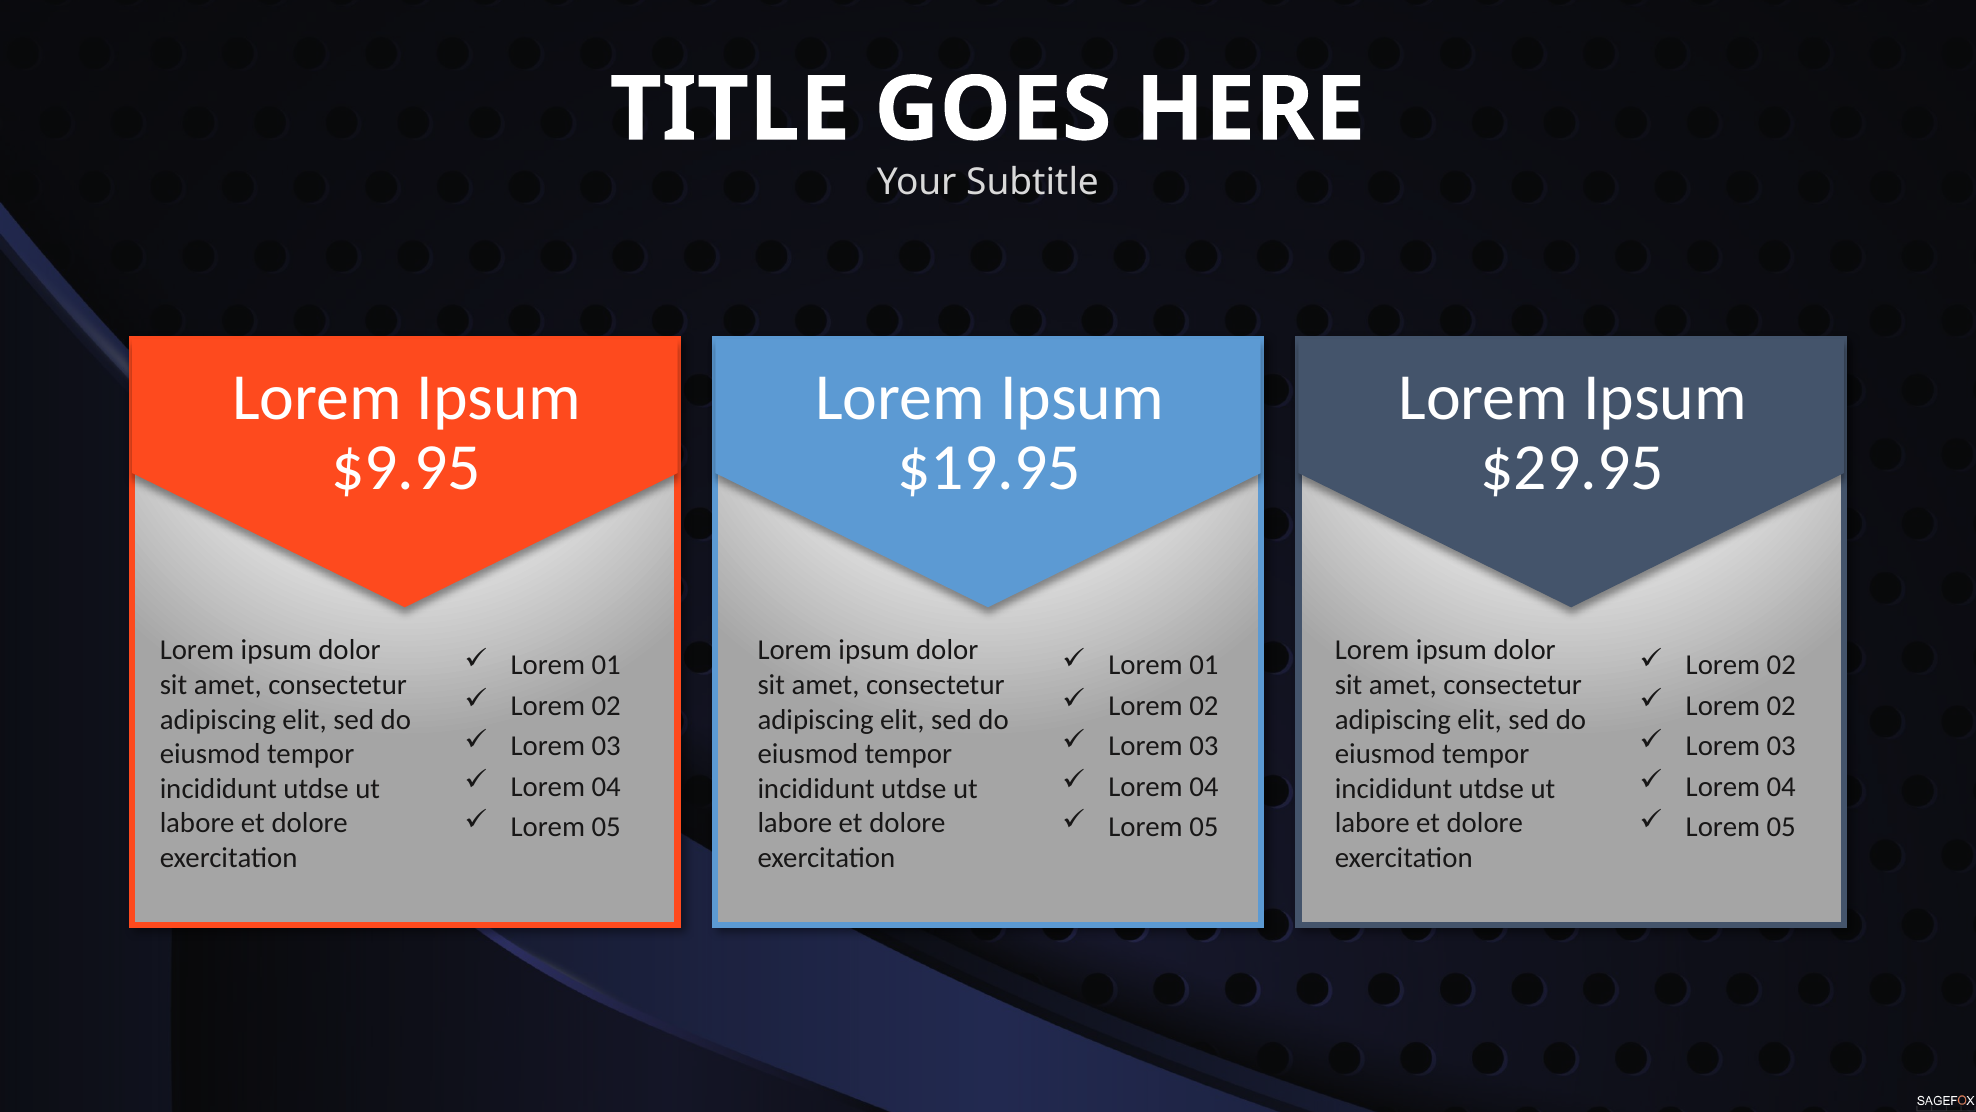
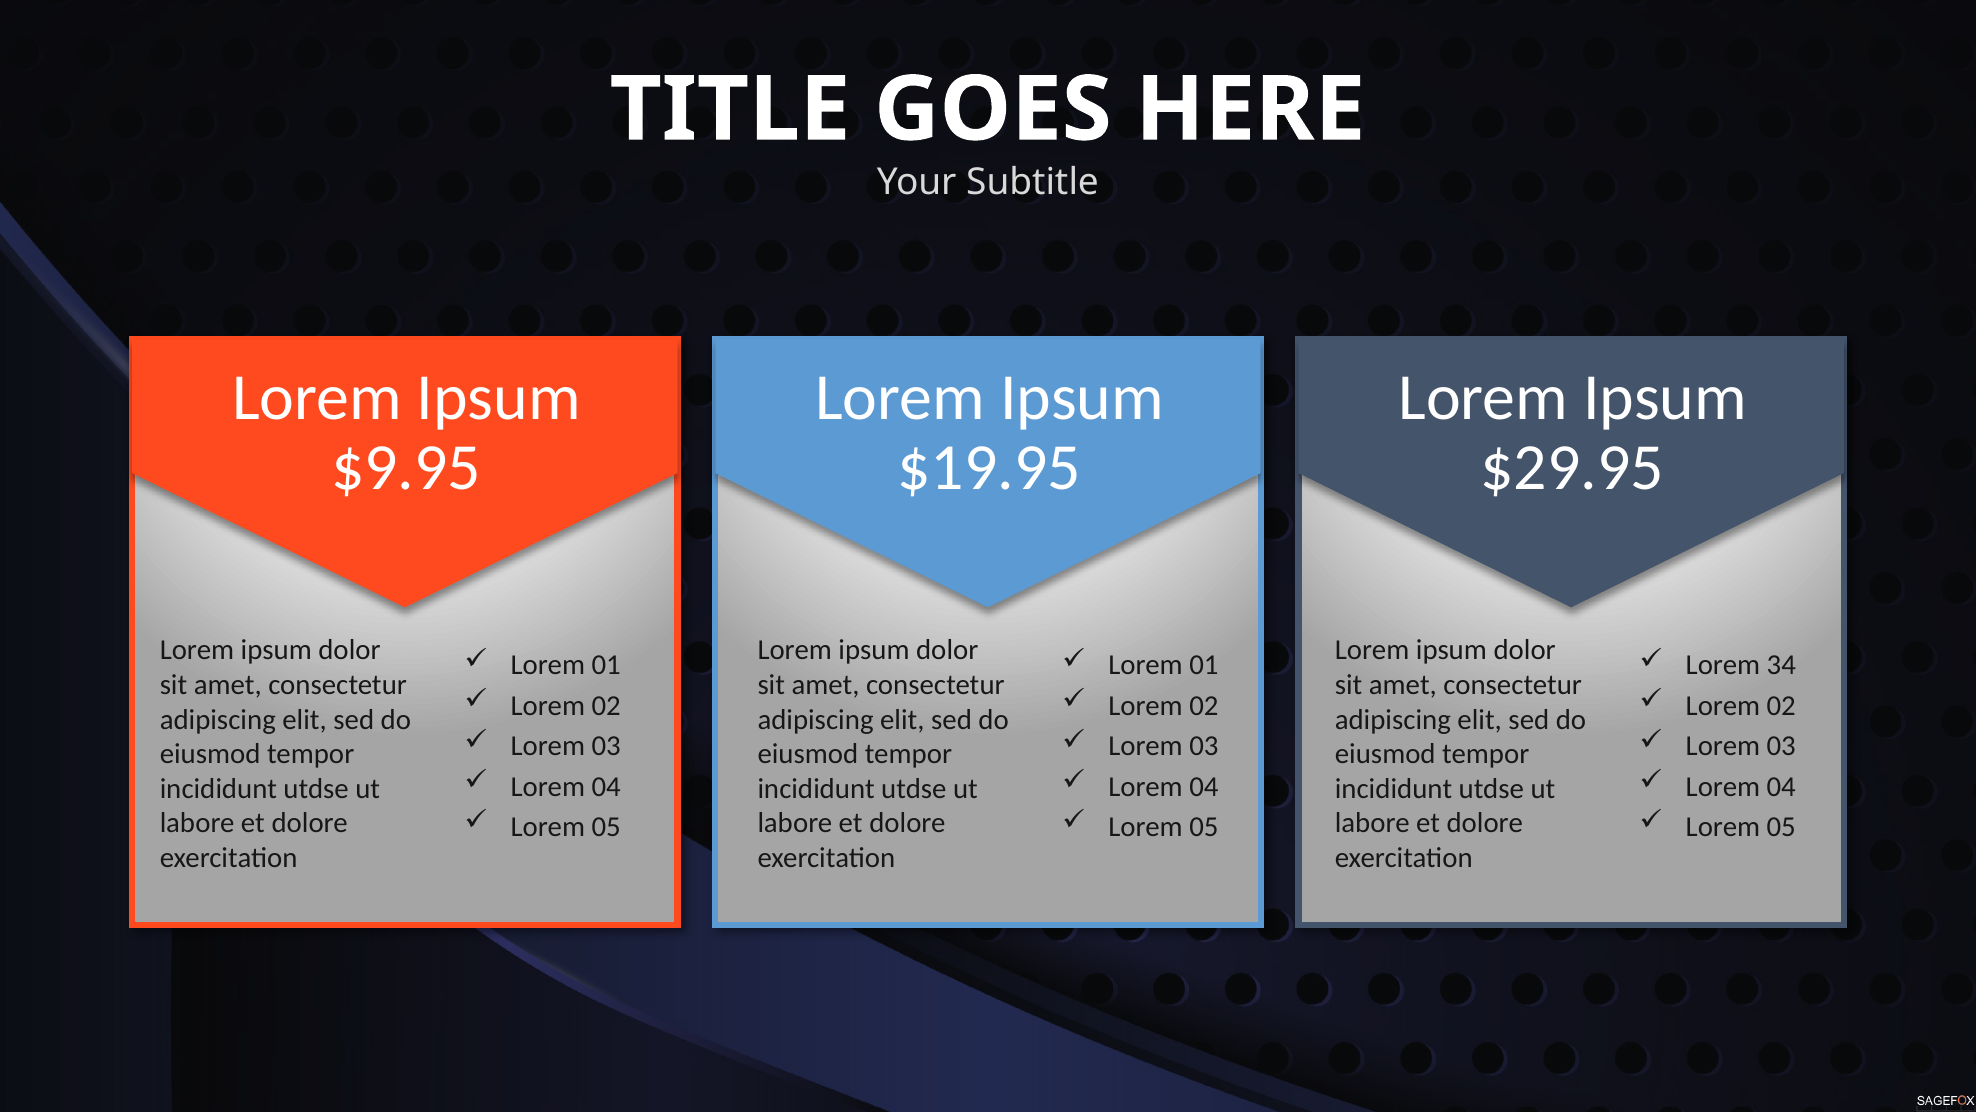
02 at (1781, 665): 02 -> 34
